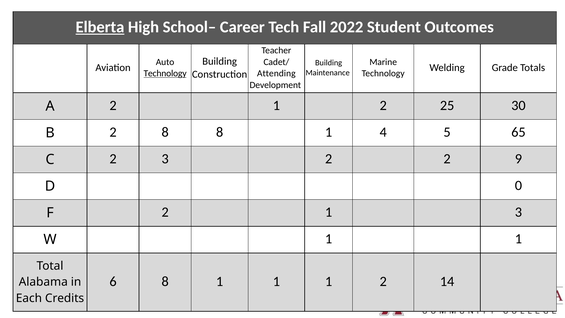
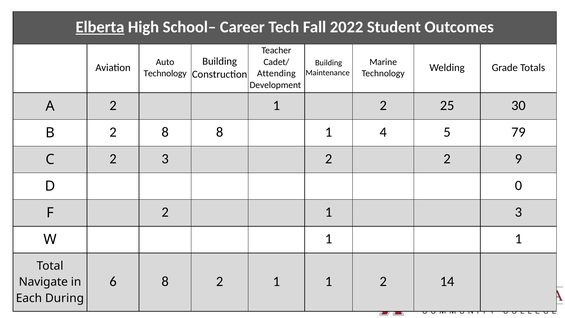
Technology at (165, 73) underline: present -> none
65: 65 -> 79
6 8 1: 1 -> 2
Alabama: Alabama -> Navigate
Credits: Credits -> During
